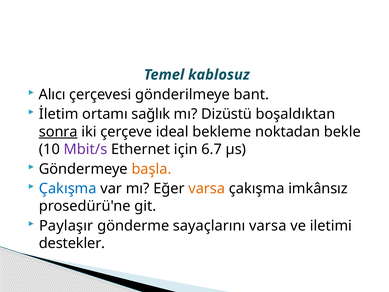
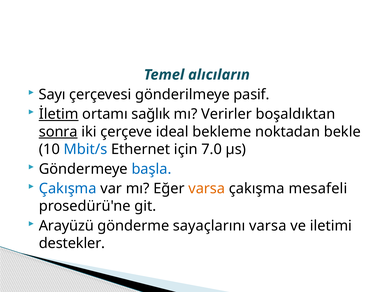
kablosuz: kablosuz -> alıcıların
Alıcı: Alıcı -> Sayı
bant: bant -> pasif
İletim underline: none -> present
Dizüstü: Dizüstü -> Verirler
Mbit/s colour: purple -> blue
6.7: 6.7 -> 7.0
başla colour: orange -> blue
imkânsız: imkânsız -> mesafeli
Paylaşır: Paylaşır -> Arayüzü
